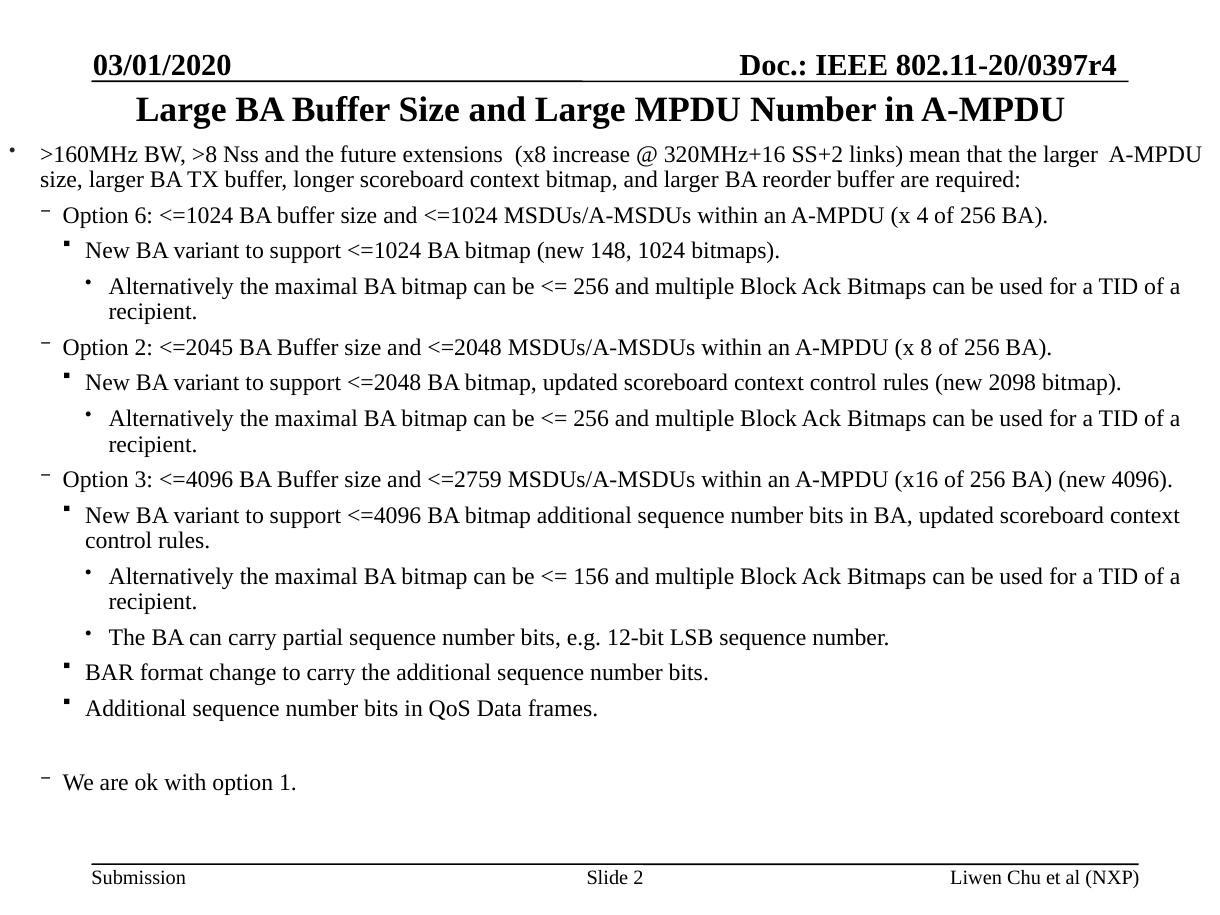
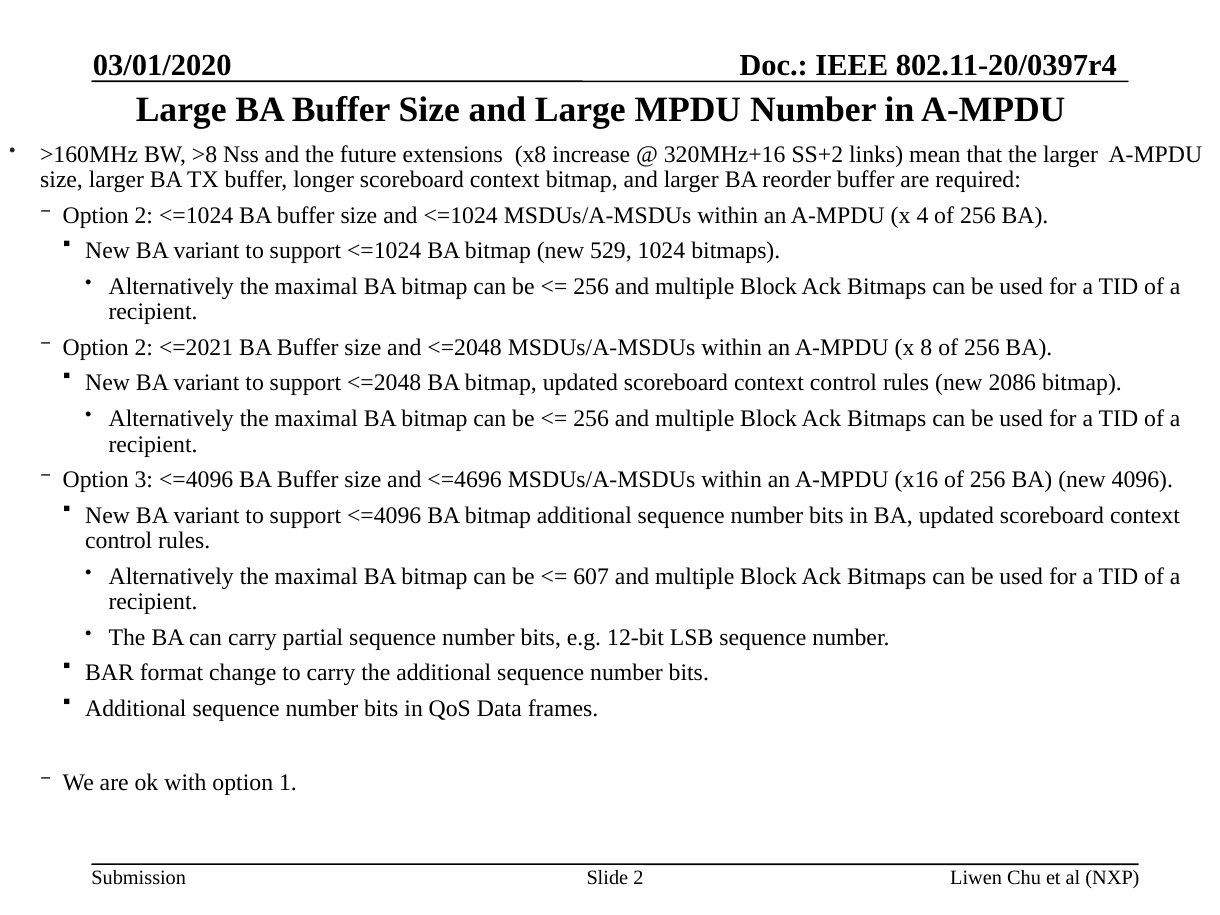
6 at (144, 216): 6 -> 2
148: 148 -> 529
<=2045: <=2045 -> <=2021
2098: 2098 -> 2086
<=2759: <=2759 -> <=4696
156: 156 -> 607
